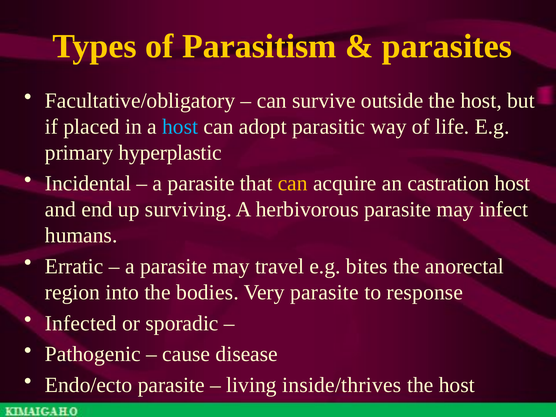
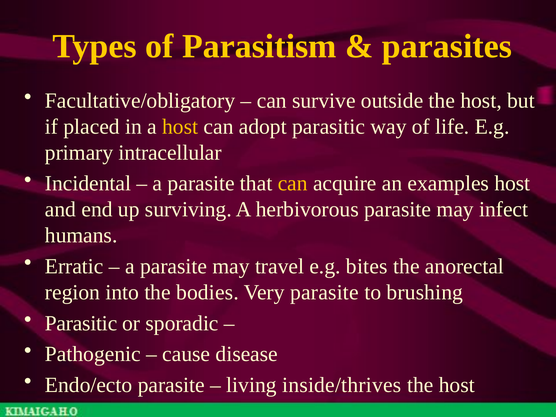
host at (180, 127) colour: light blue -> yellow
hyperplastic: hyperplastic -> intracellular
castration: castration -> examples
response: response -> brushing
Infected at (81, 323): Infected -> Parasitic
